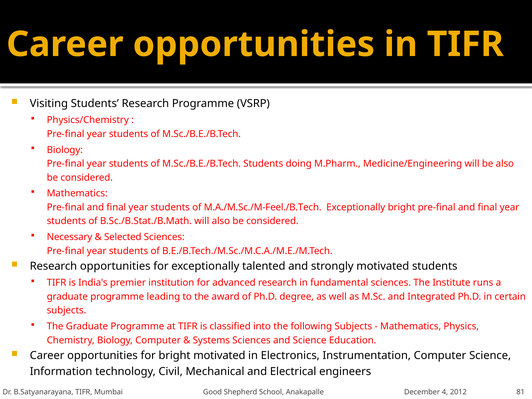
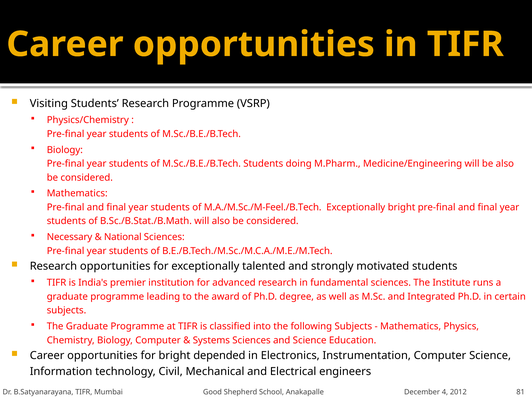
Selected: Selected -> National
bright motivated: motivated -> depended
